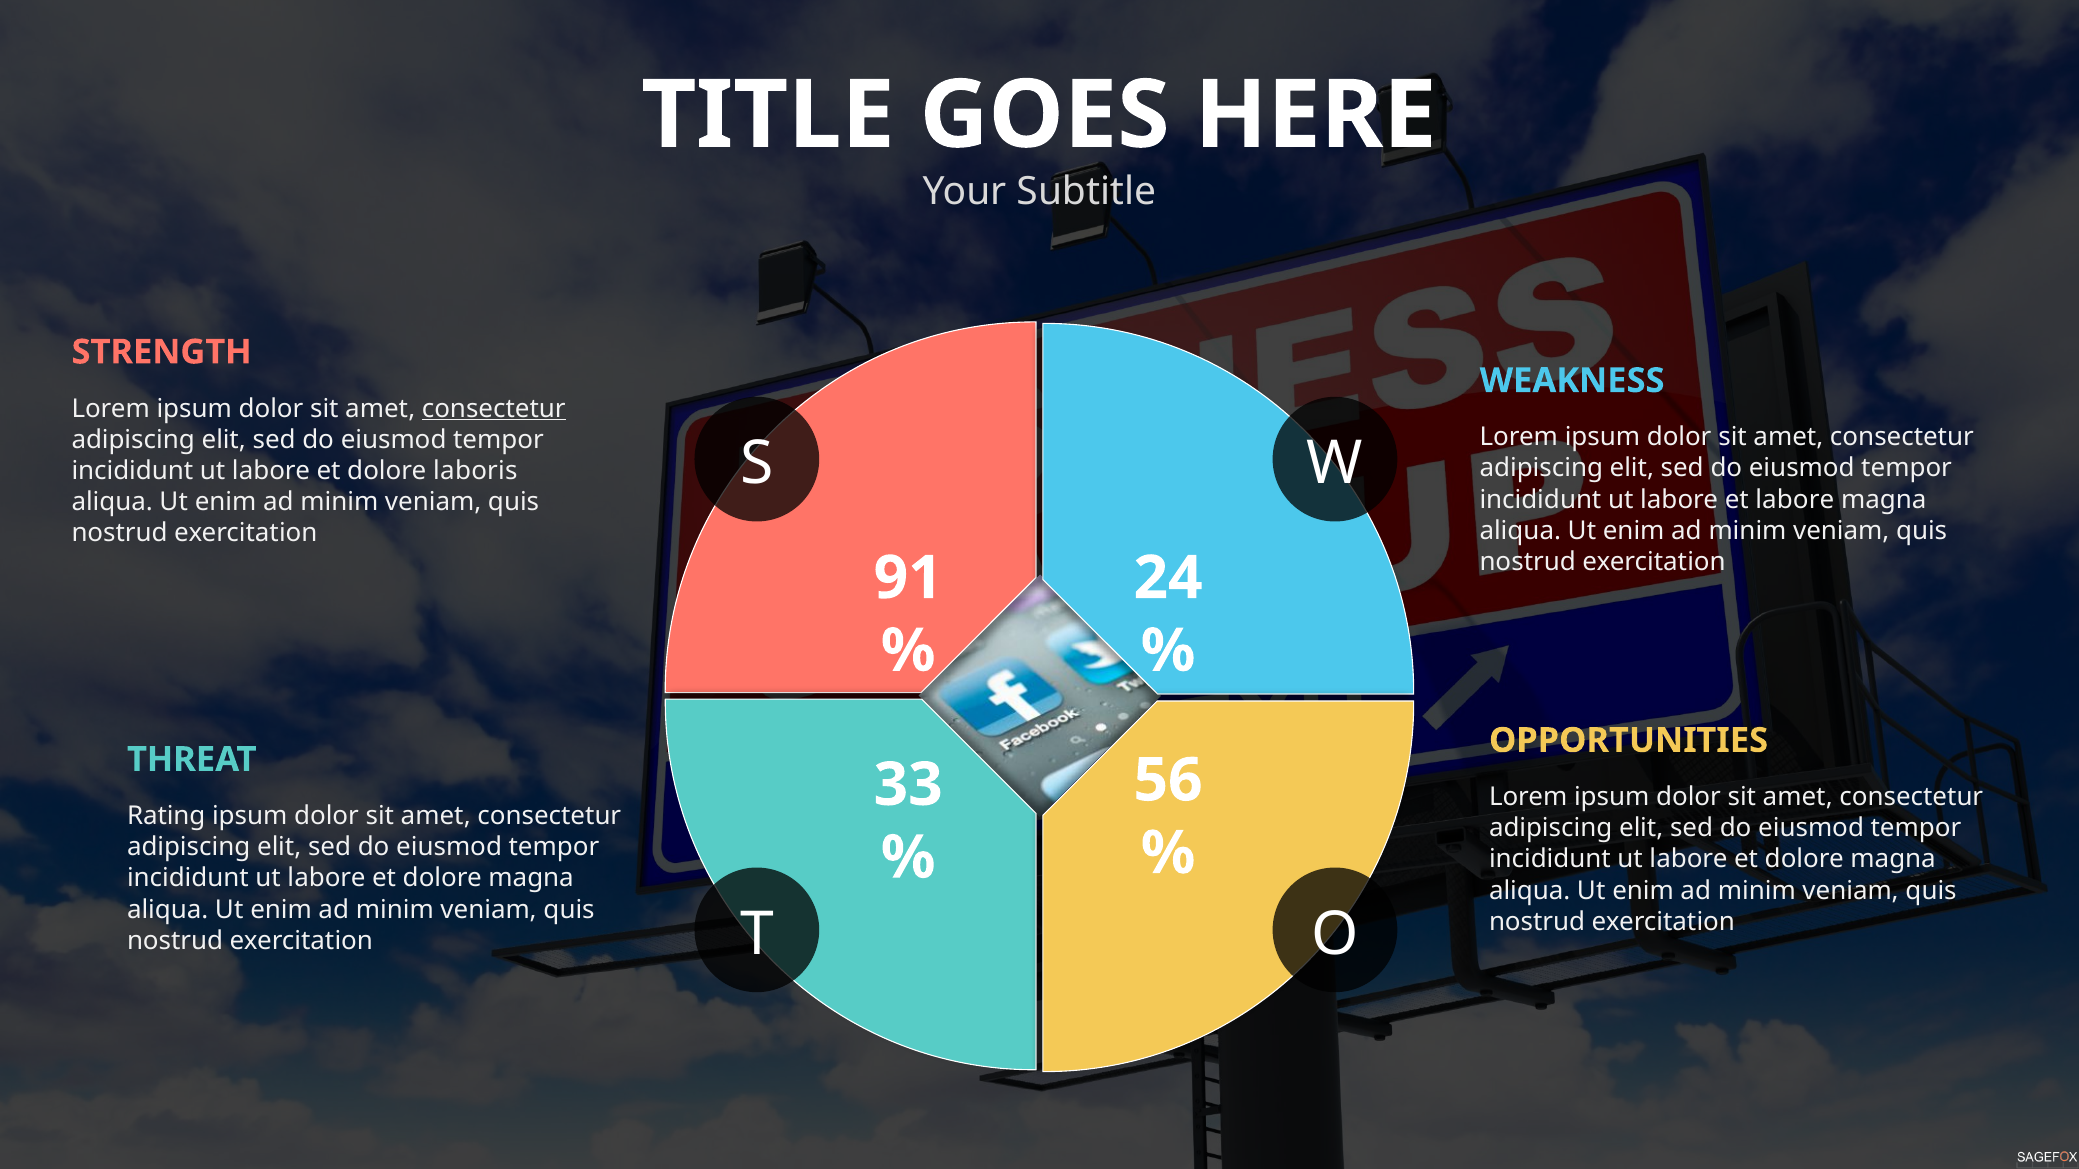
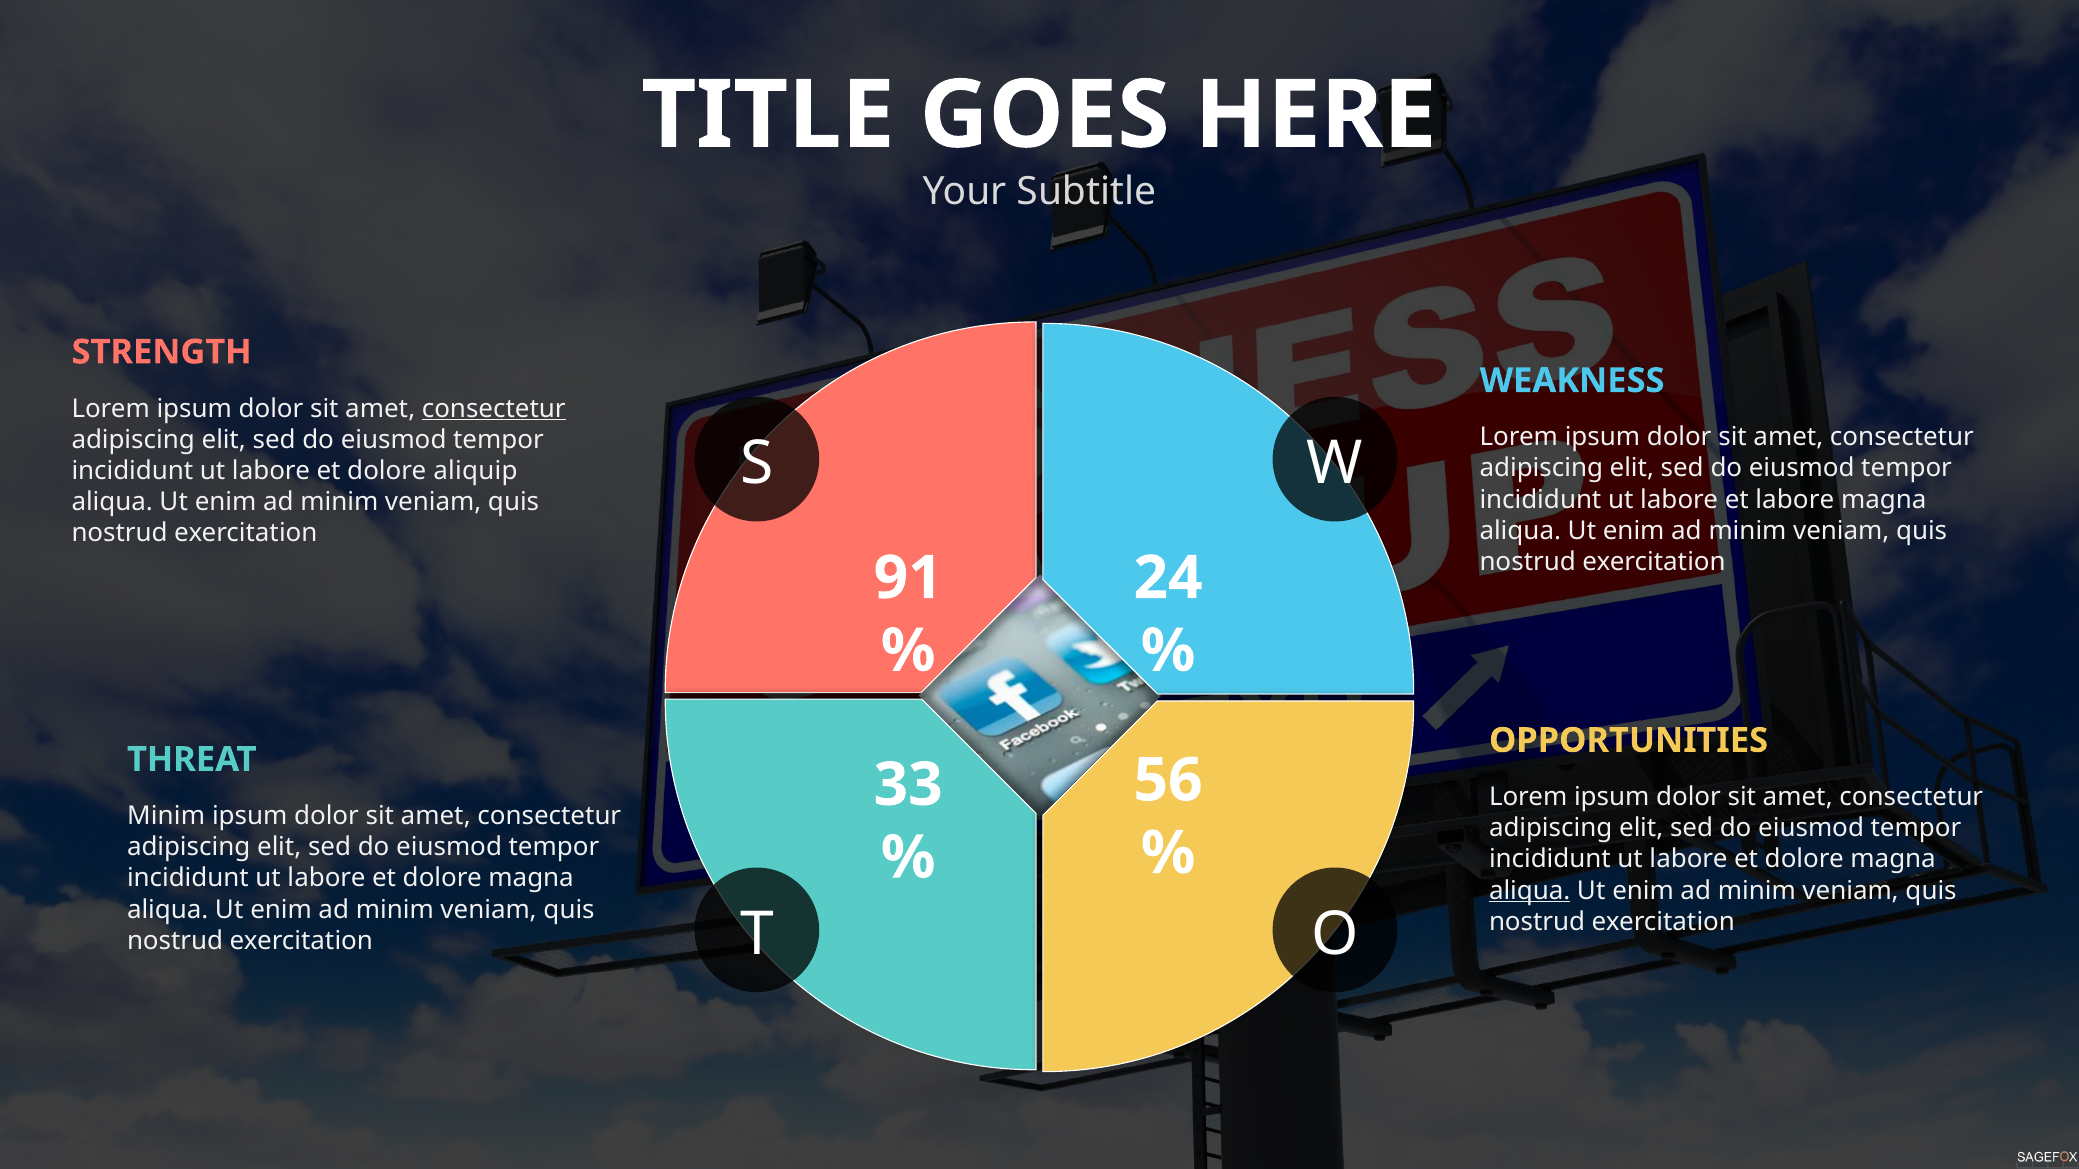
laboris: laboris -> aliquip
Rating at (166, 816): Rating -> Minim
aliqua at (1530, 891) underline: none -> present
